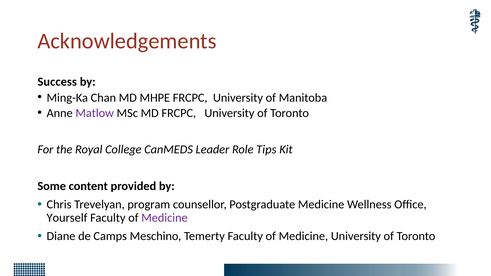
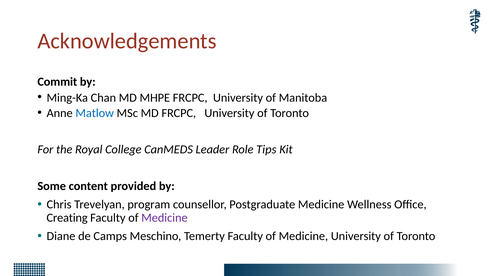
Success: Success -> Commit
Matlow colour: purple -> blue
Yourself: Yourself -> Creating
